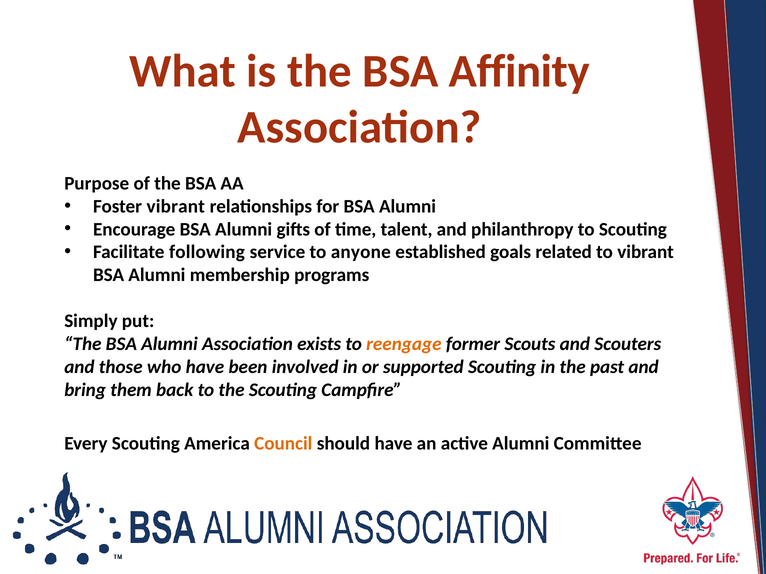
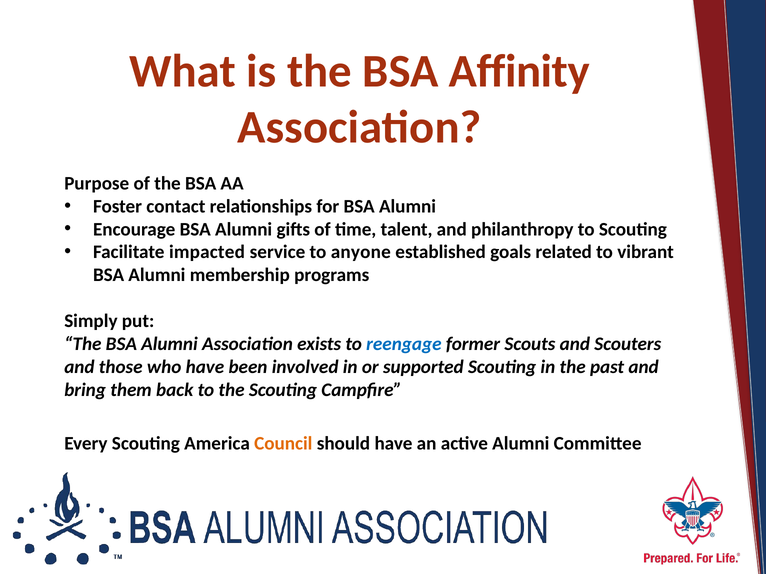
Foster vibrant: vibrant -> contact
following: following -> impacted
reengage colour: orange -> blue
